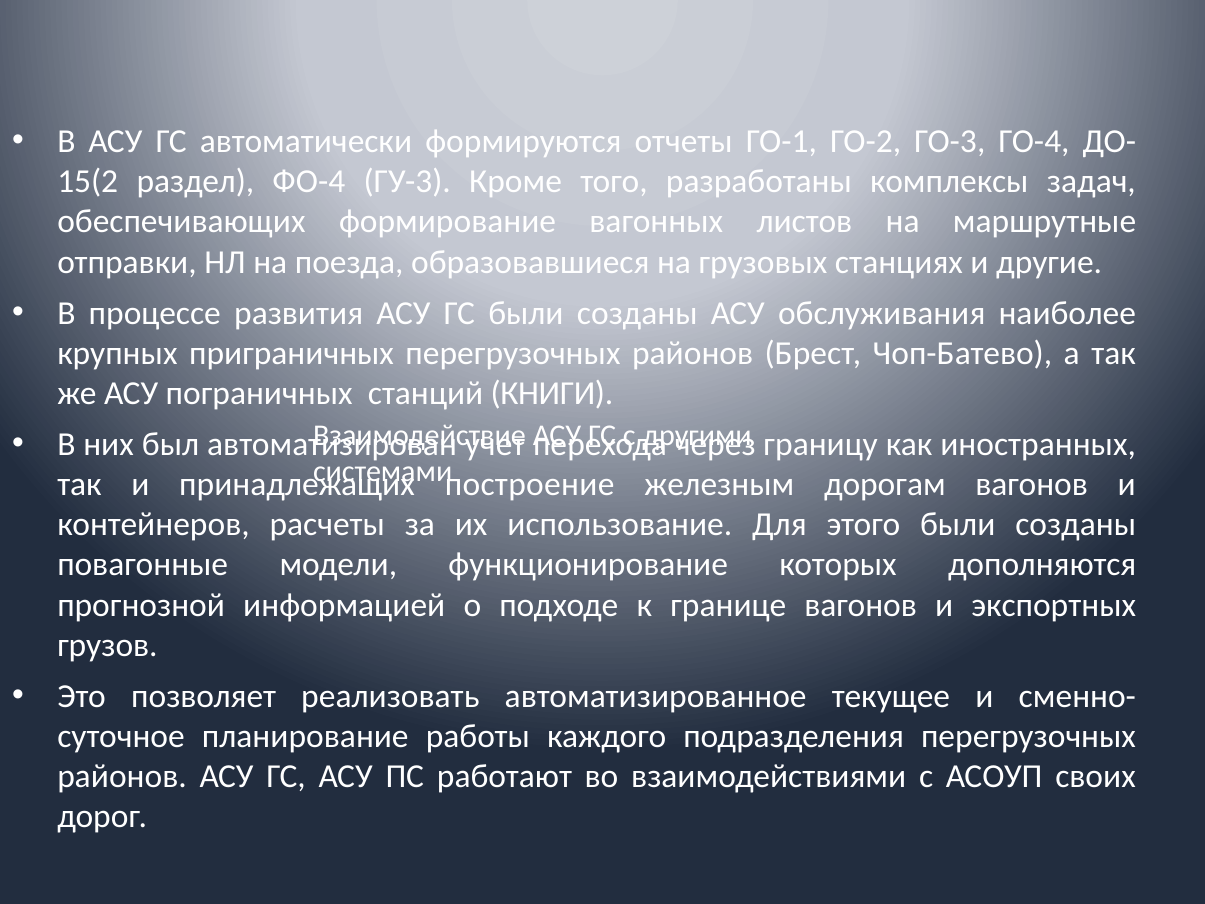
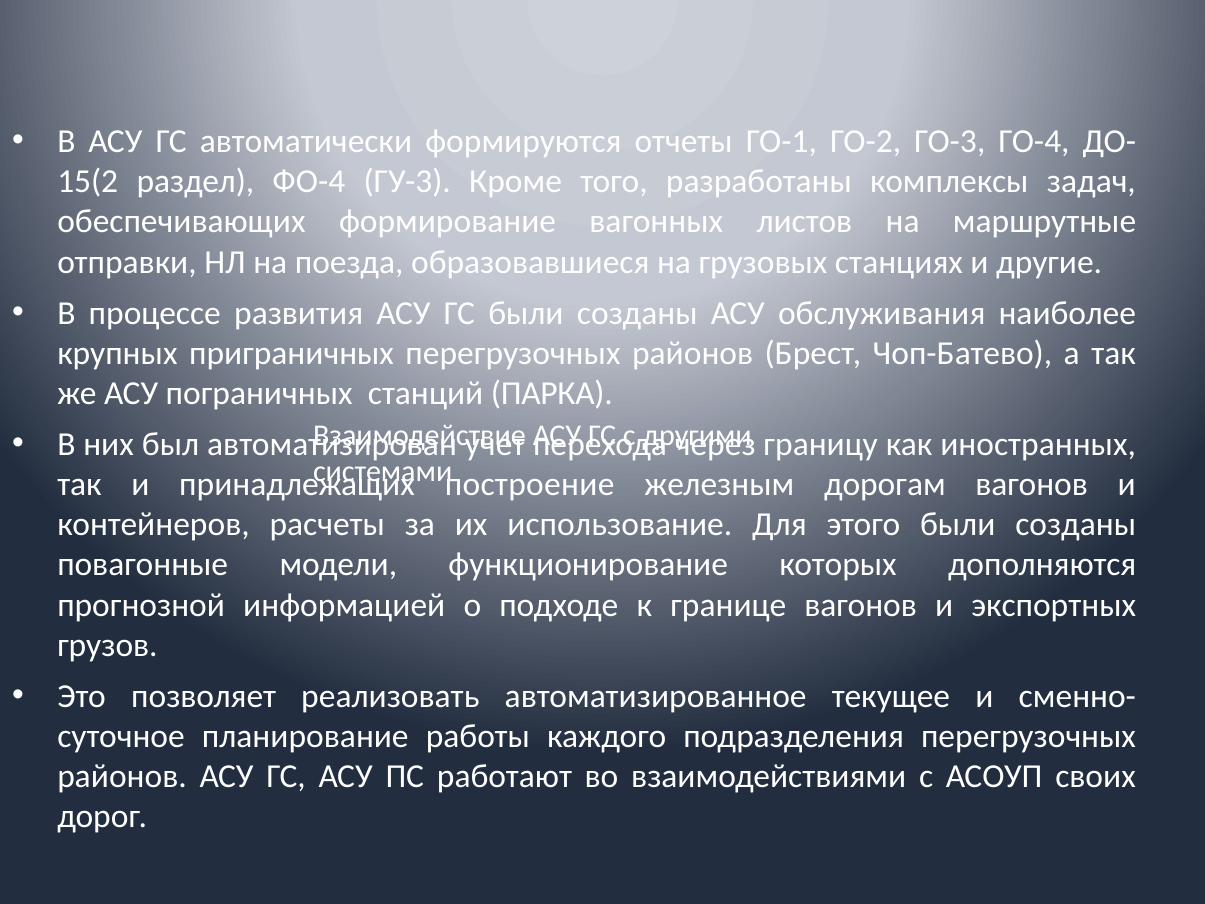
КНИГИ: КНИГИ -> ПАРКА
